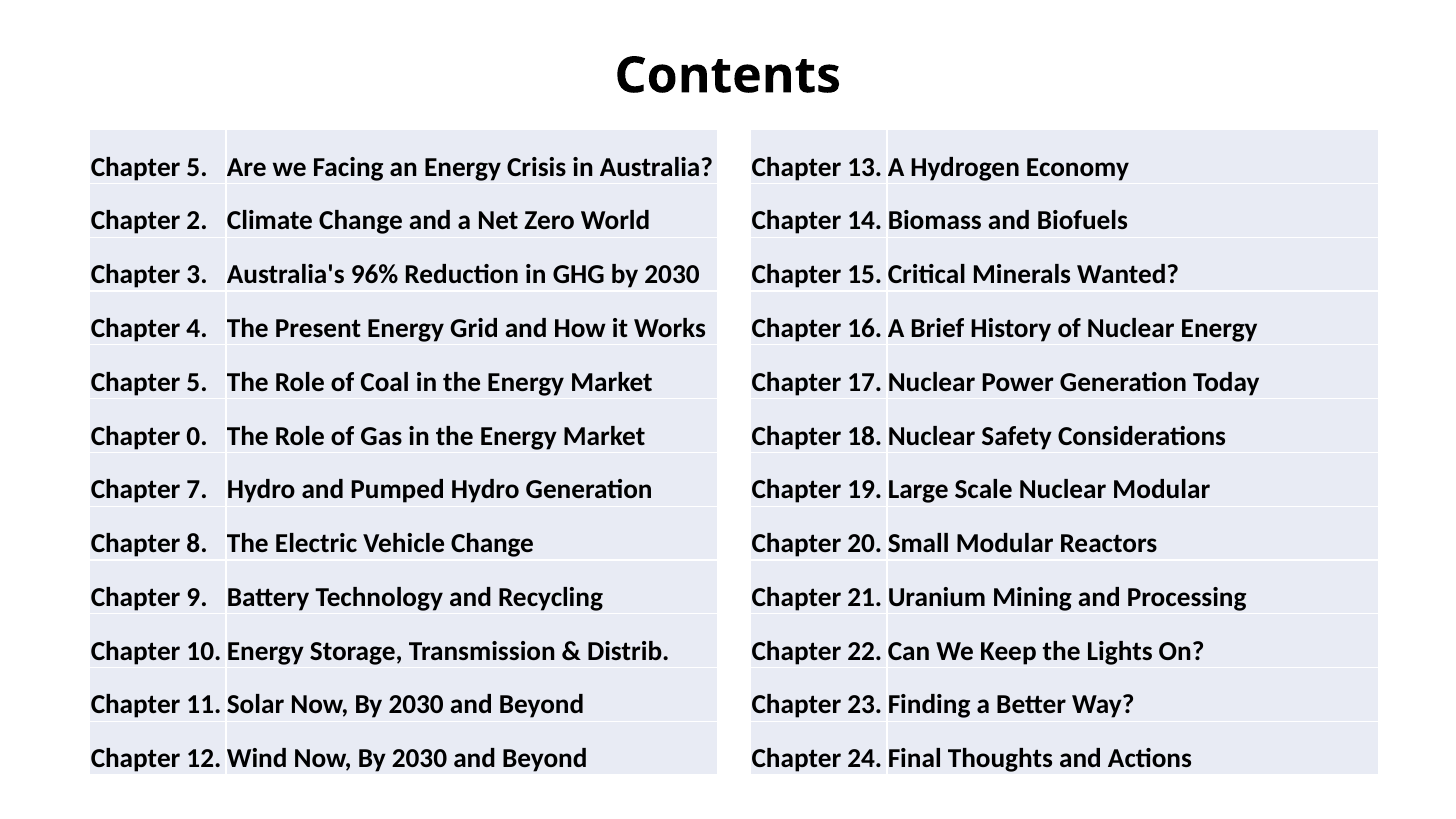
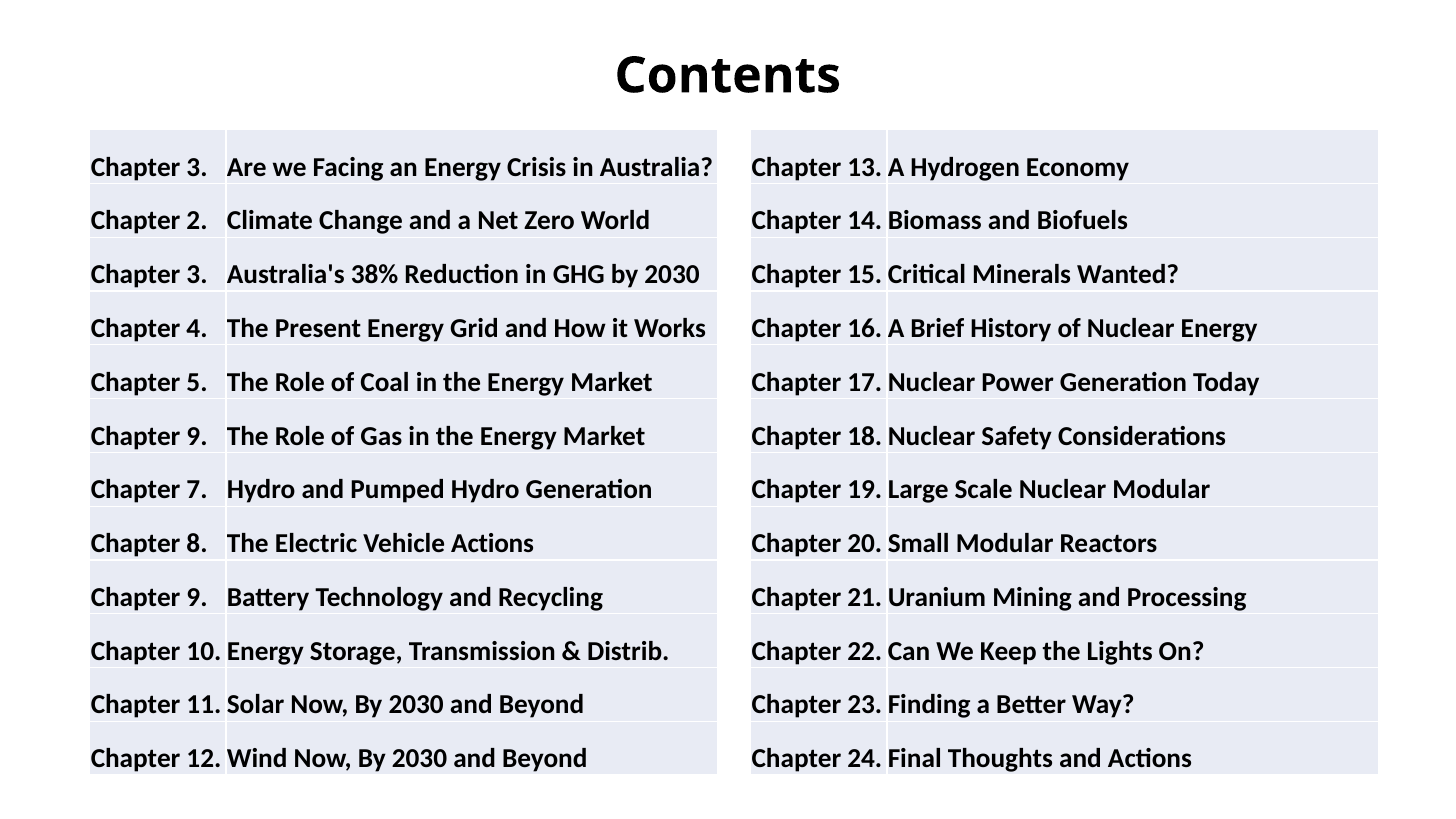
5 at (197, 167): 5 -> 3
96%: 96% -> 38%
0 at (197, 436): 0 -> 9
Vehicle Change: Change -> Actions
